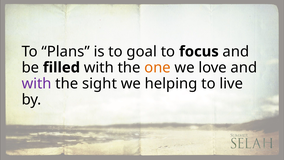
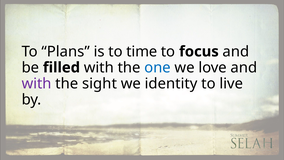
goal: goal -> time
one colour: orange -> blue
helping: helping -> identity
